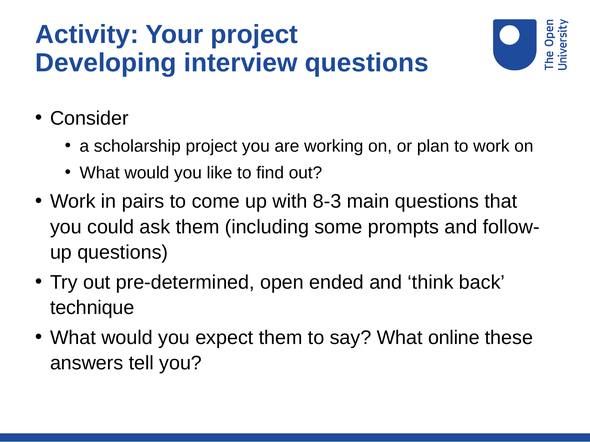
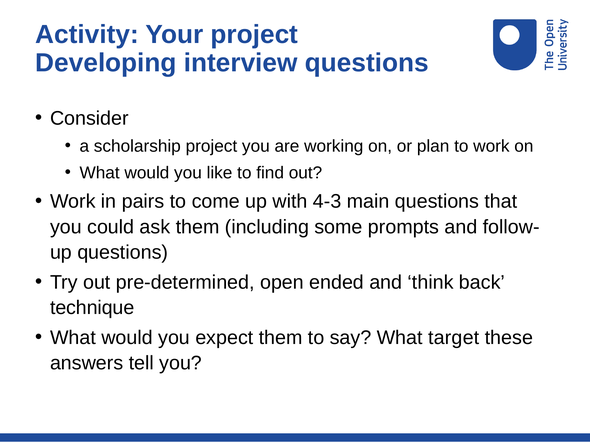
8-3: 8-3 -> 4-3
online: online -> target
